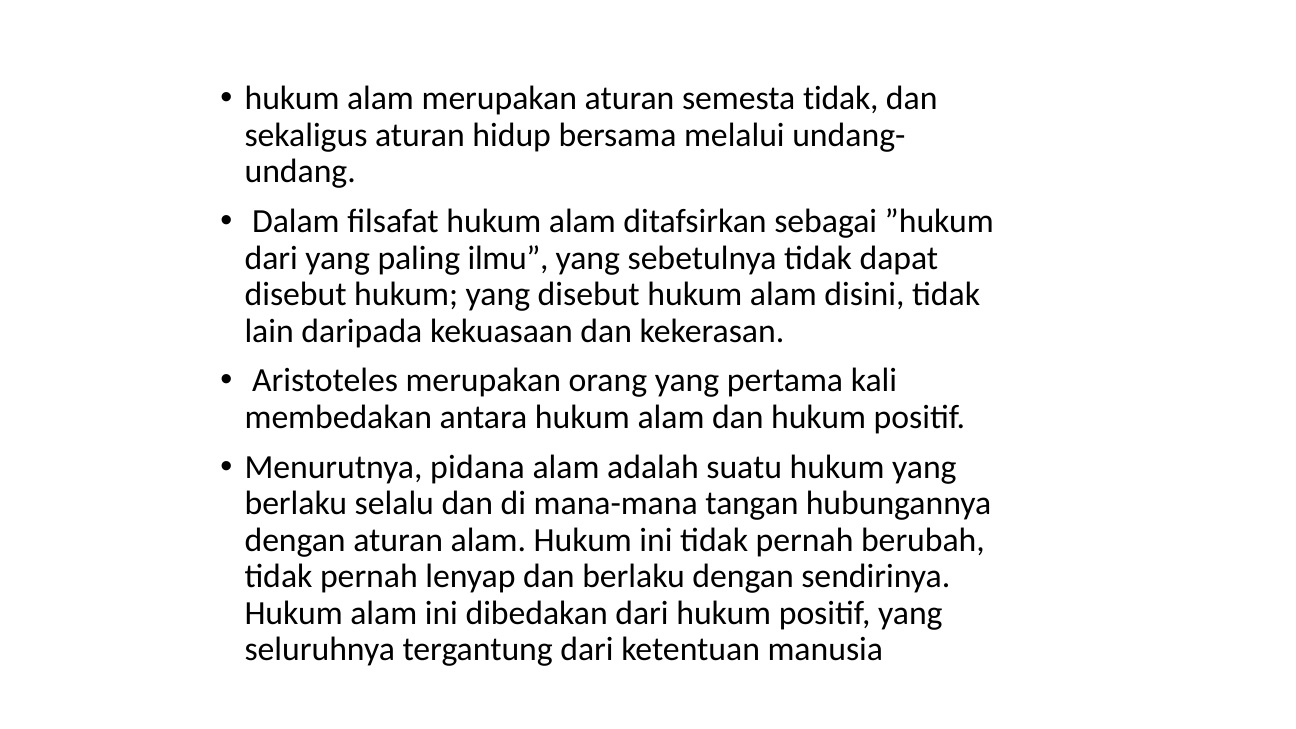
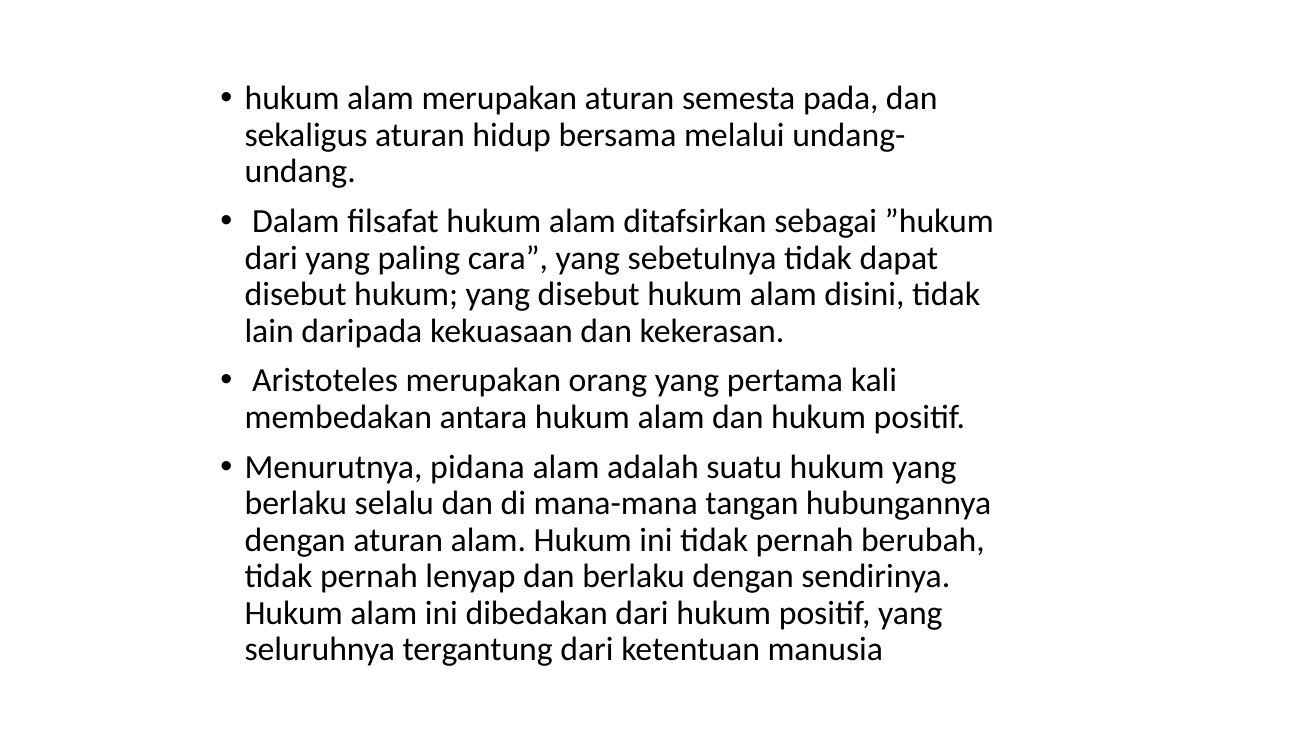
semesta tidak: tidak -> pada
ilmu: ilmu -> cara
